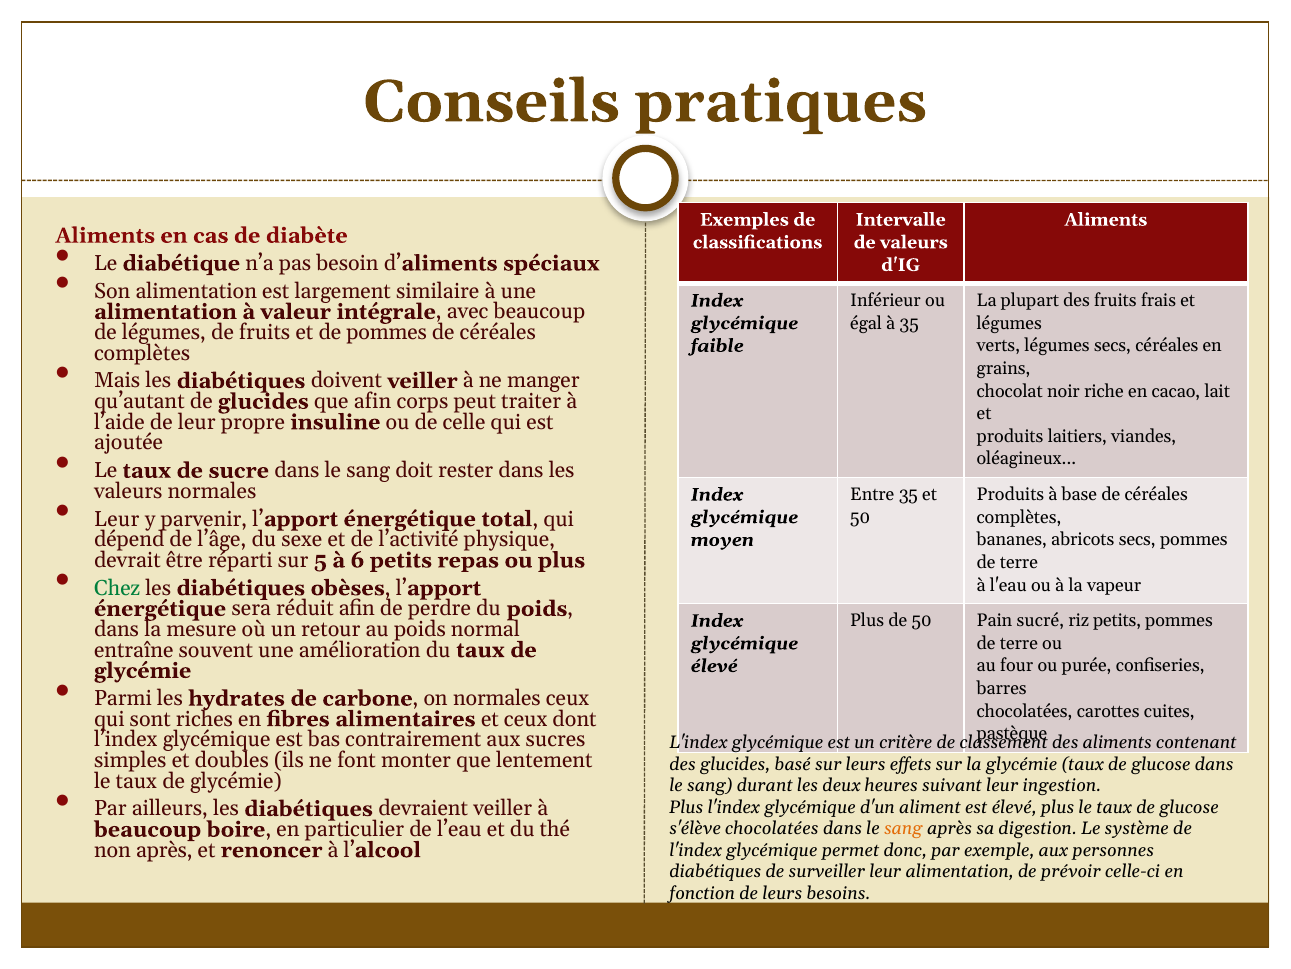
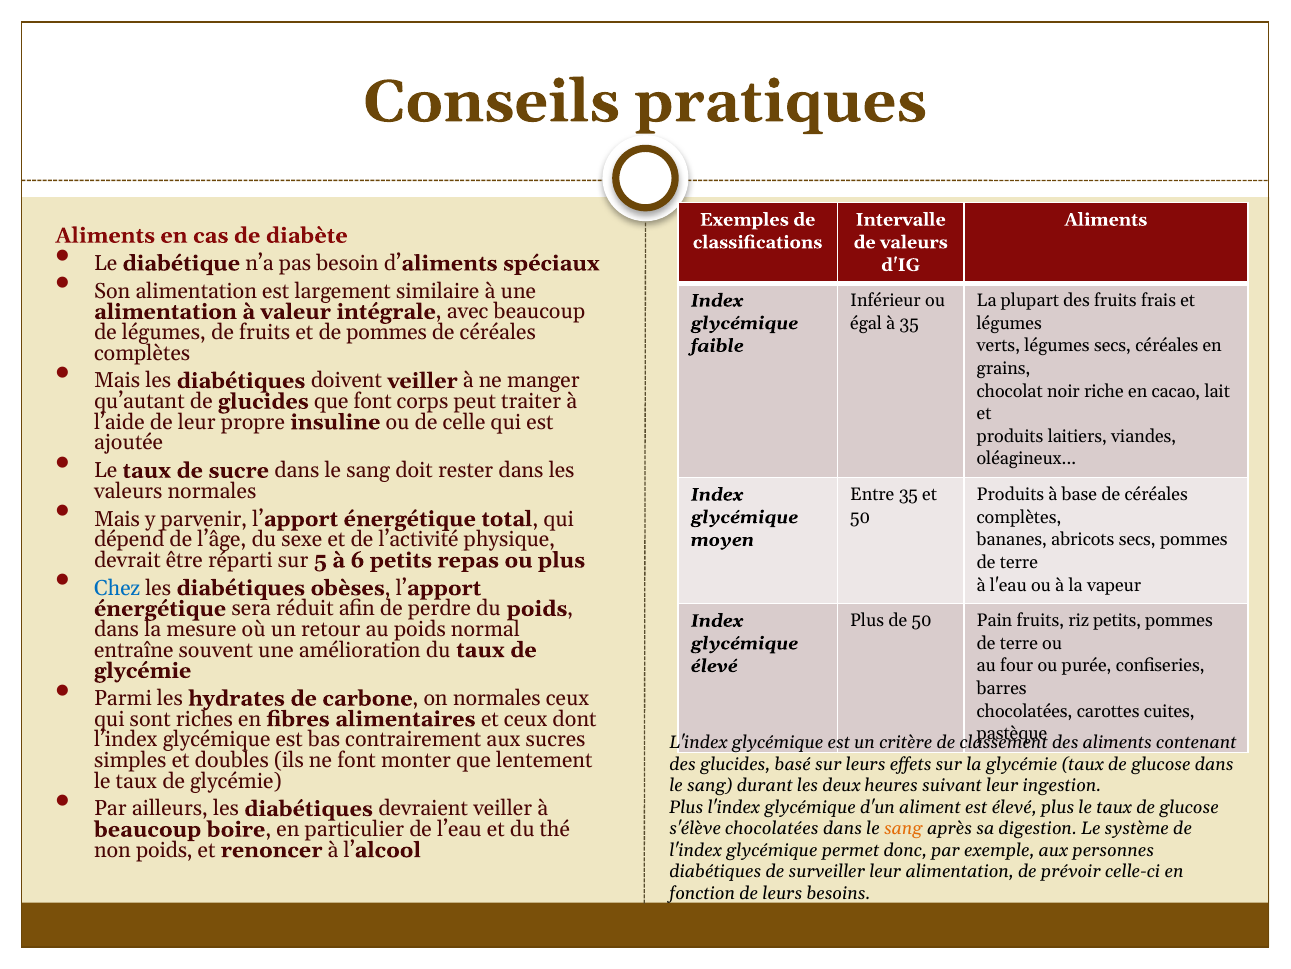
que afin: afin -> font
Leur at (117, 519): Leur -> Mais
Chez colour: green -> blue
Pain sucré: sucré -> fruits
non après: après -> poids
